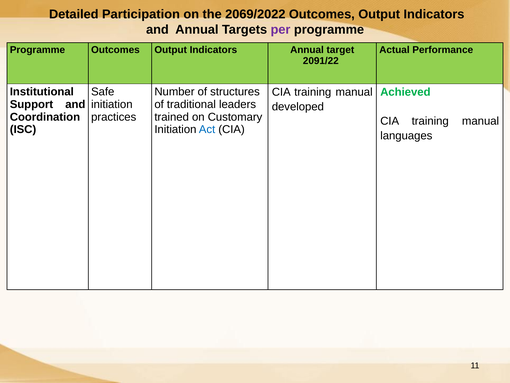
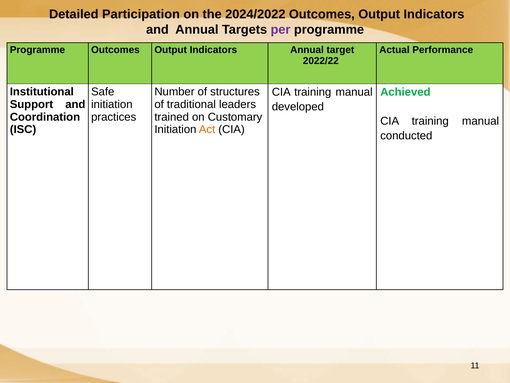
2069/2022: 2069/2022 -> 2024/2022
2091/22: 2091/22 -> 2022/22
Act colour: blue -> orange
languages: languages -> conducted
